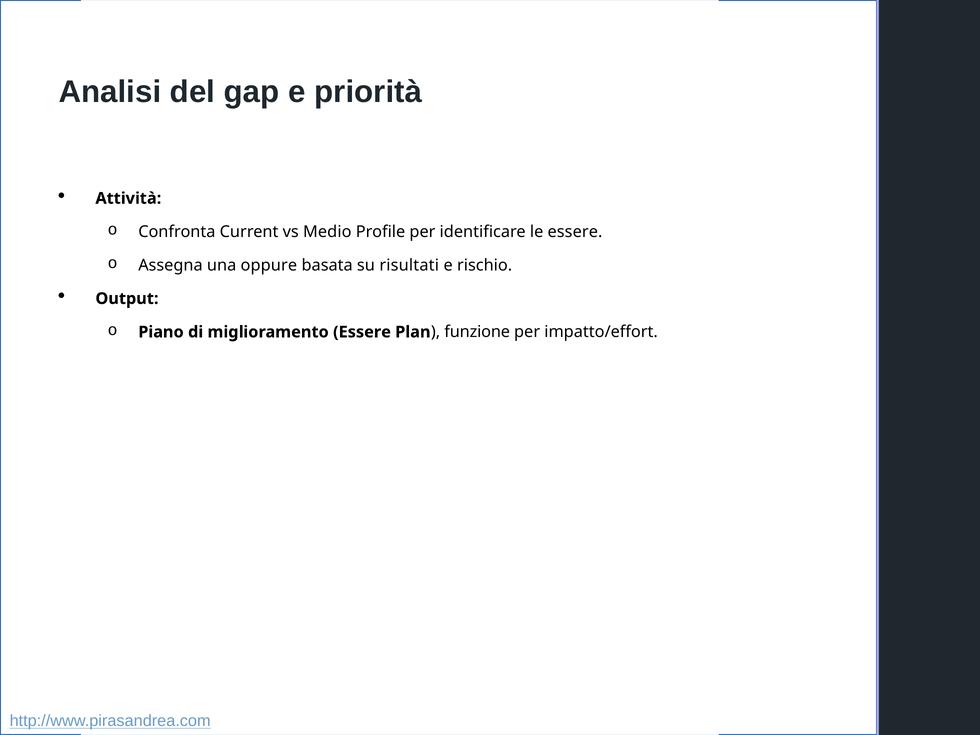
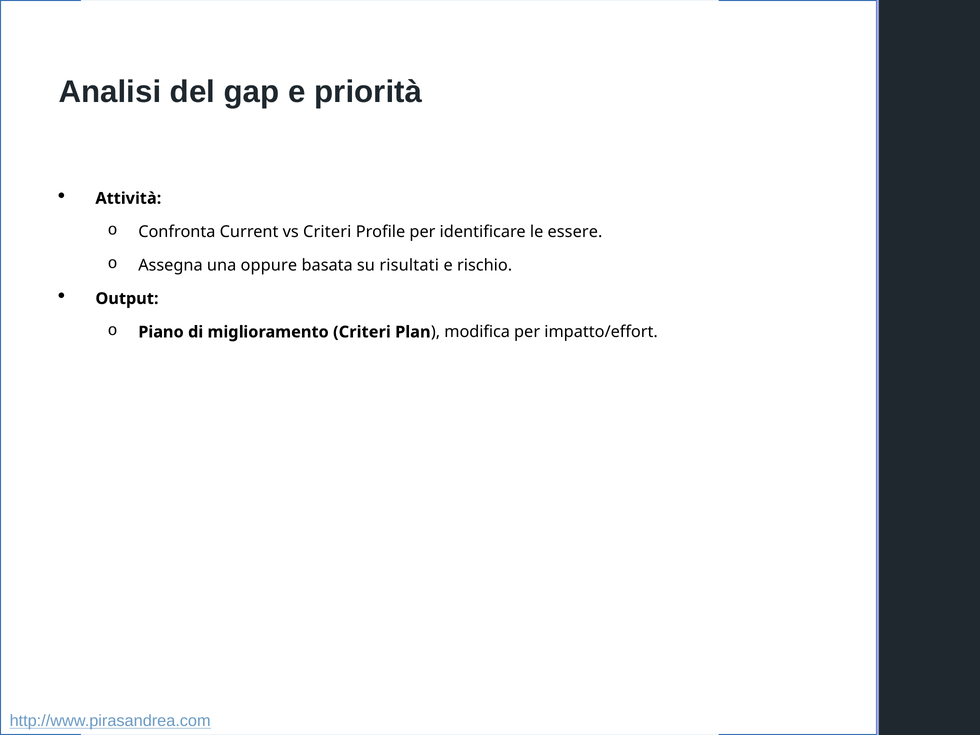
vs Medio: Medio -> Criteri
miglioramento Essere: Essere -> Criteri
funzione: funzione -> modifica
